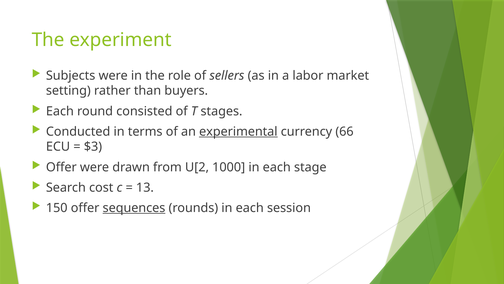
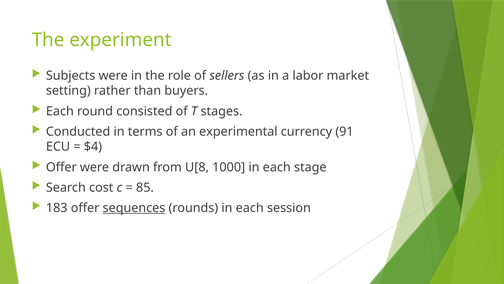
experimental underline: present -> none
66: 66 -> 91
$3: $3 -> $4
U[2: U[2 -> U[8
13: 13 -> 85
150: 150 -> 183
